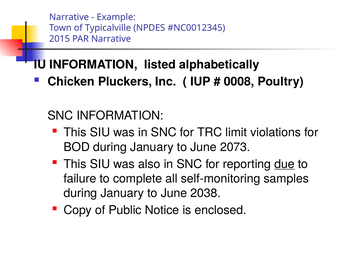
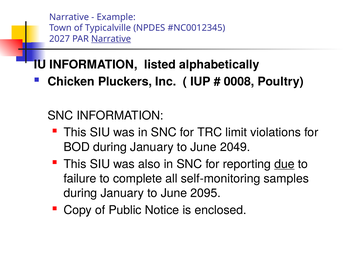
2015: 2015 -> 2027
Narrative at (111, 39) underline: none -> present
2073: 2073 -> 2049
2038: 2038 -> 2095
